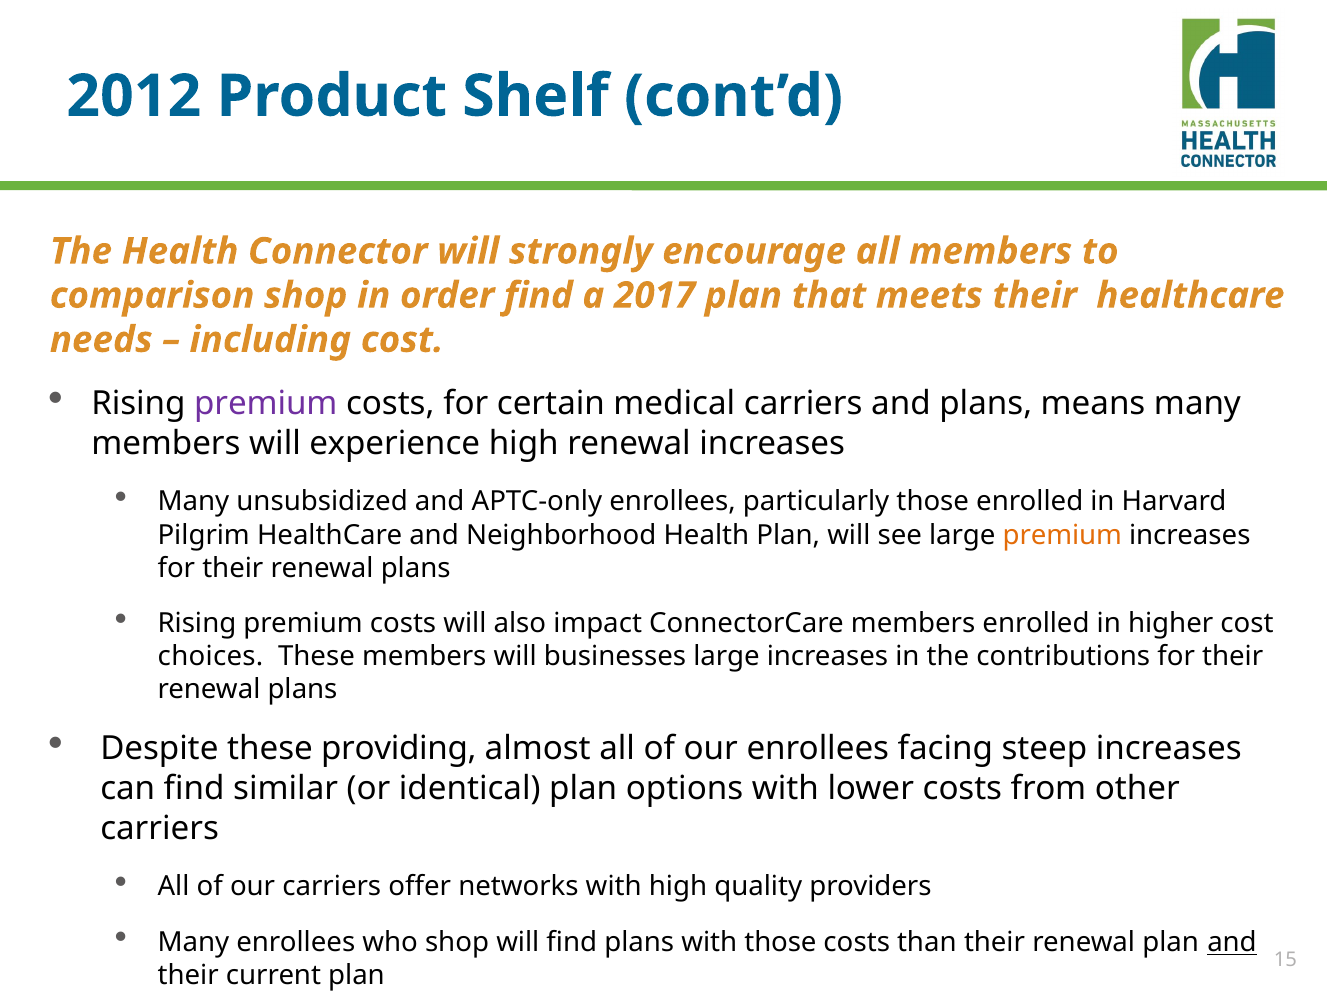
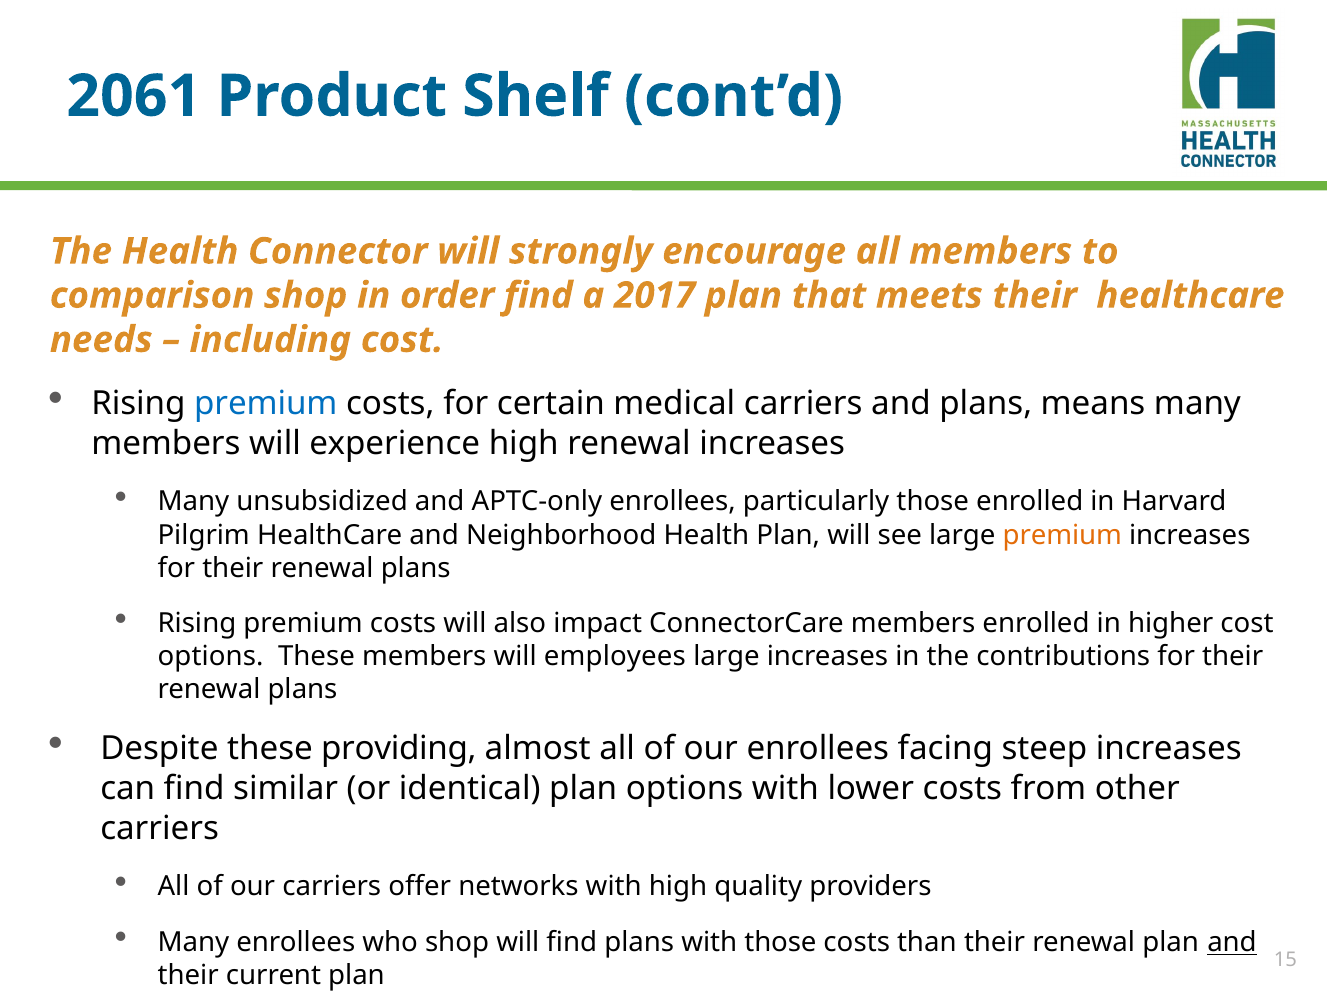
2012: 2012 -> 2061
premium at (266, 404) colour: purple -> blue
choices at (211, 657): choices -> options
businesses: businesses -> employees
